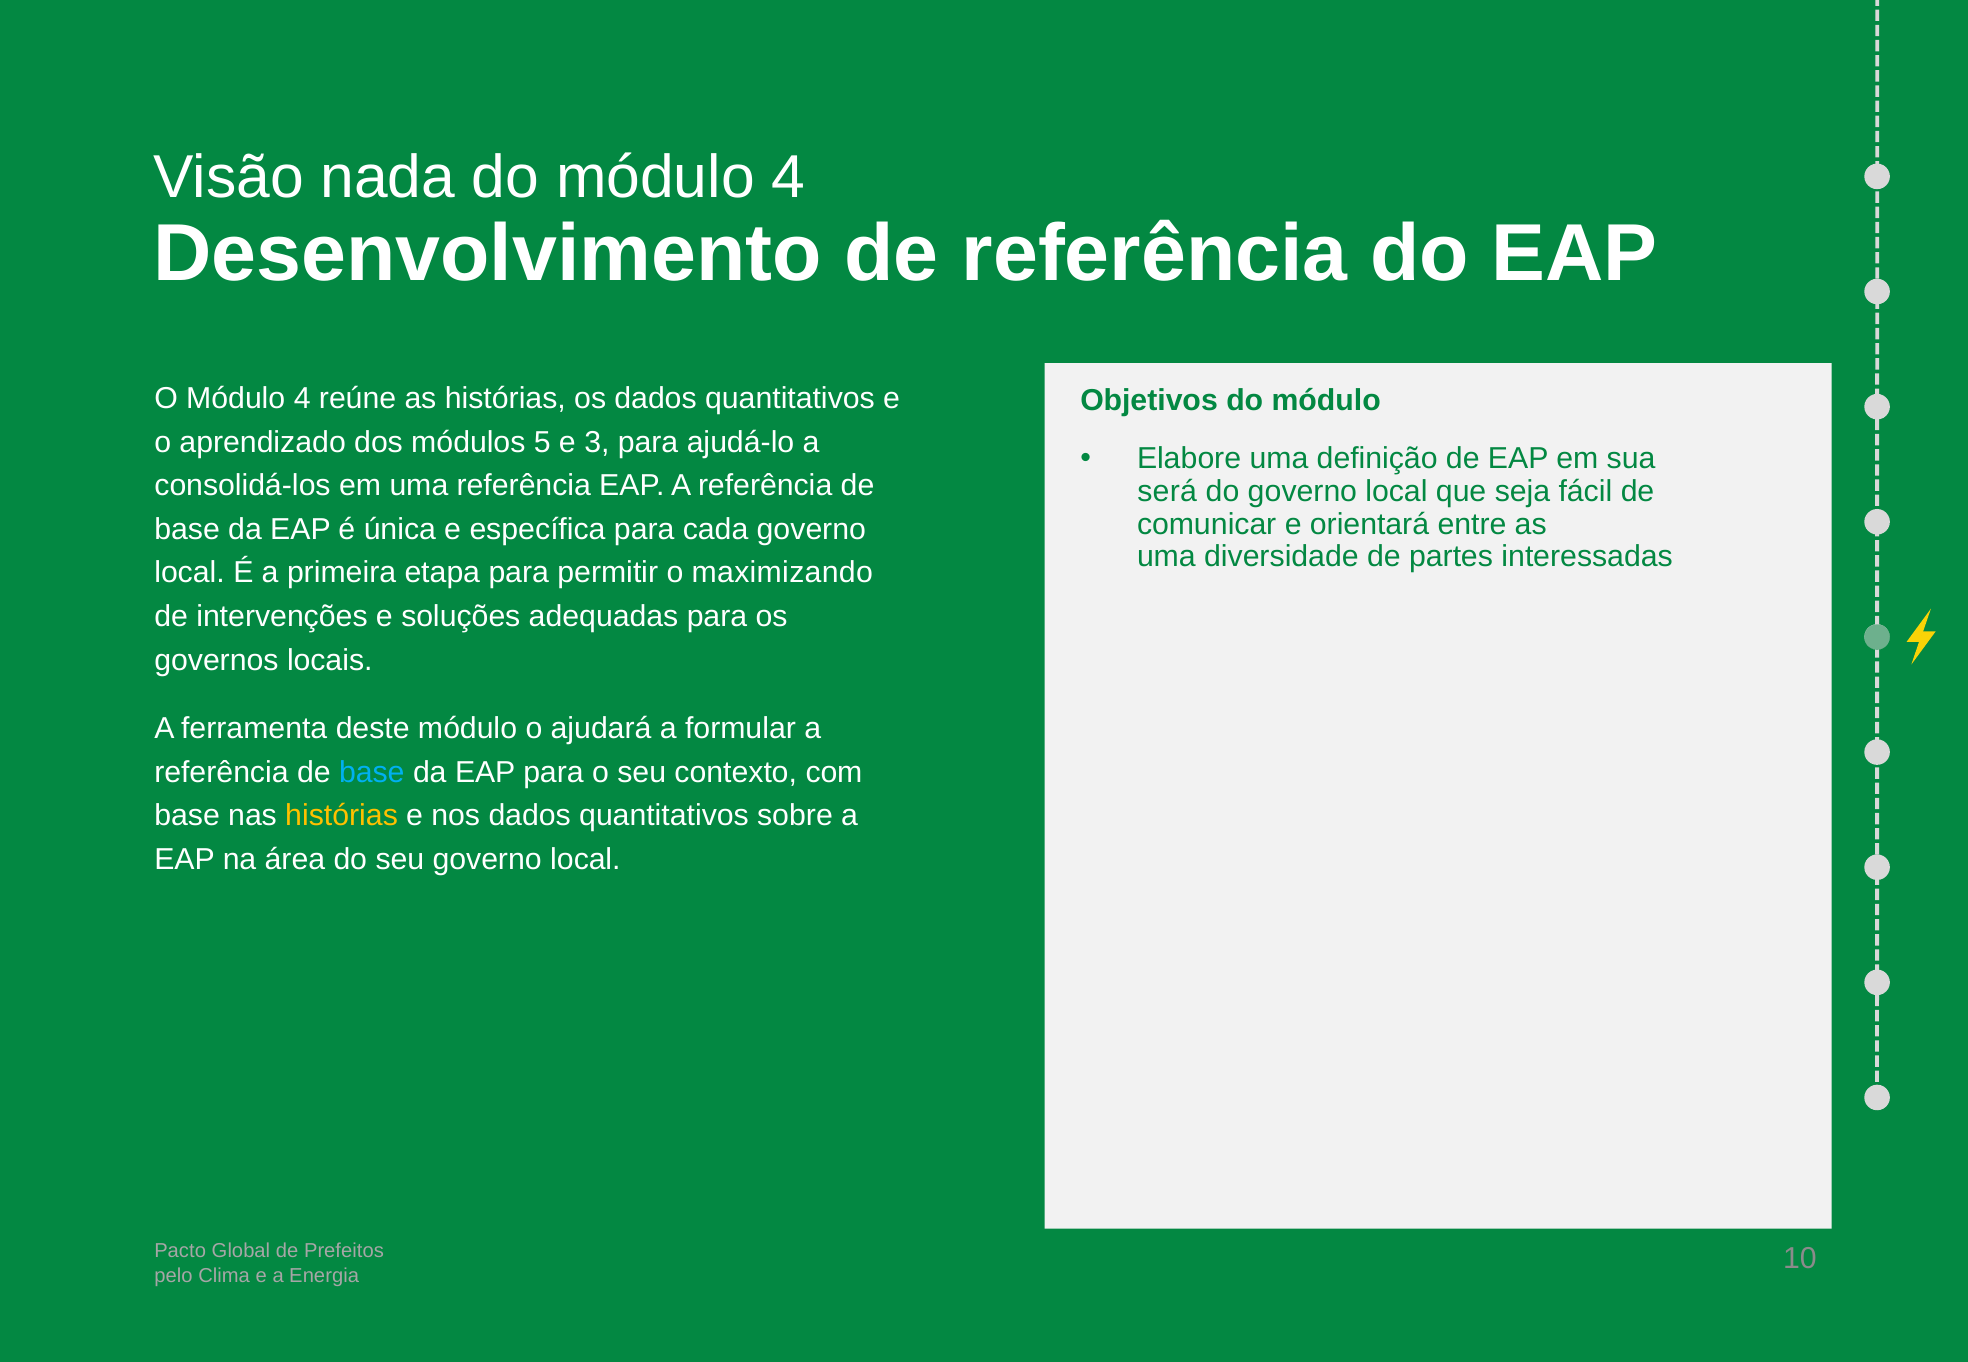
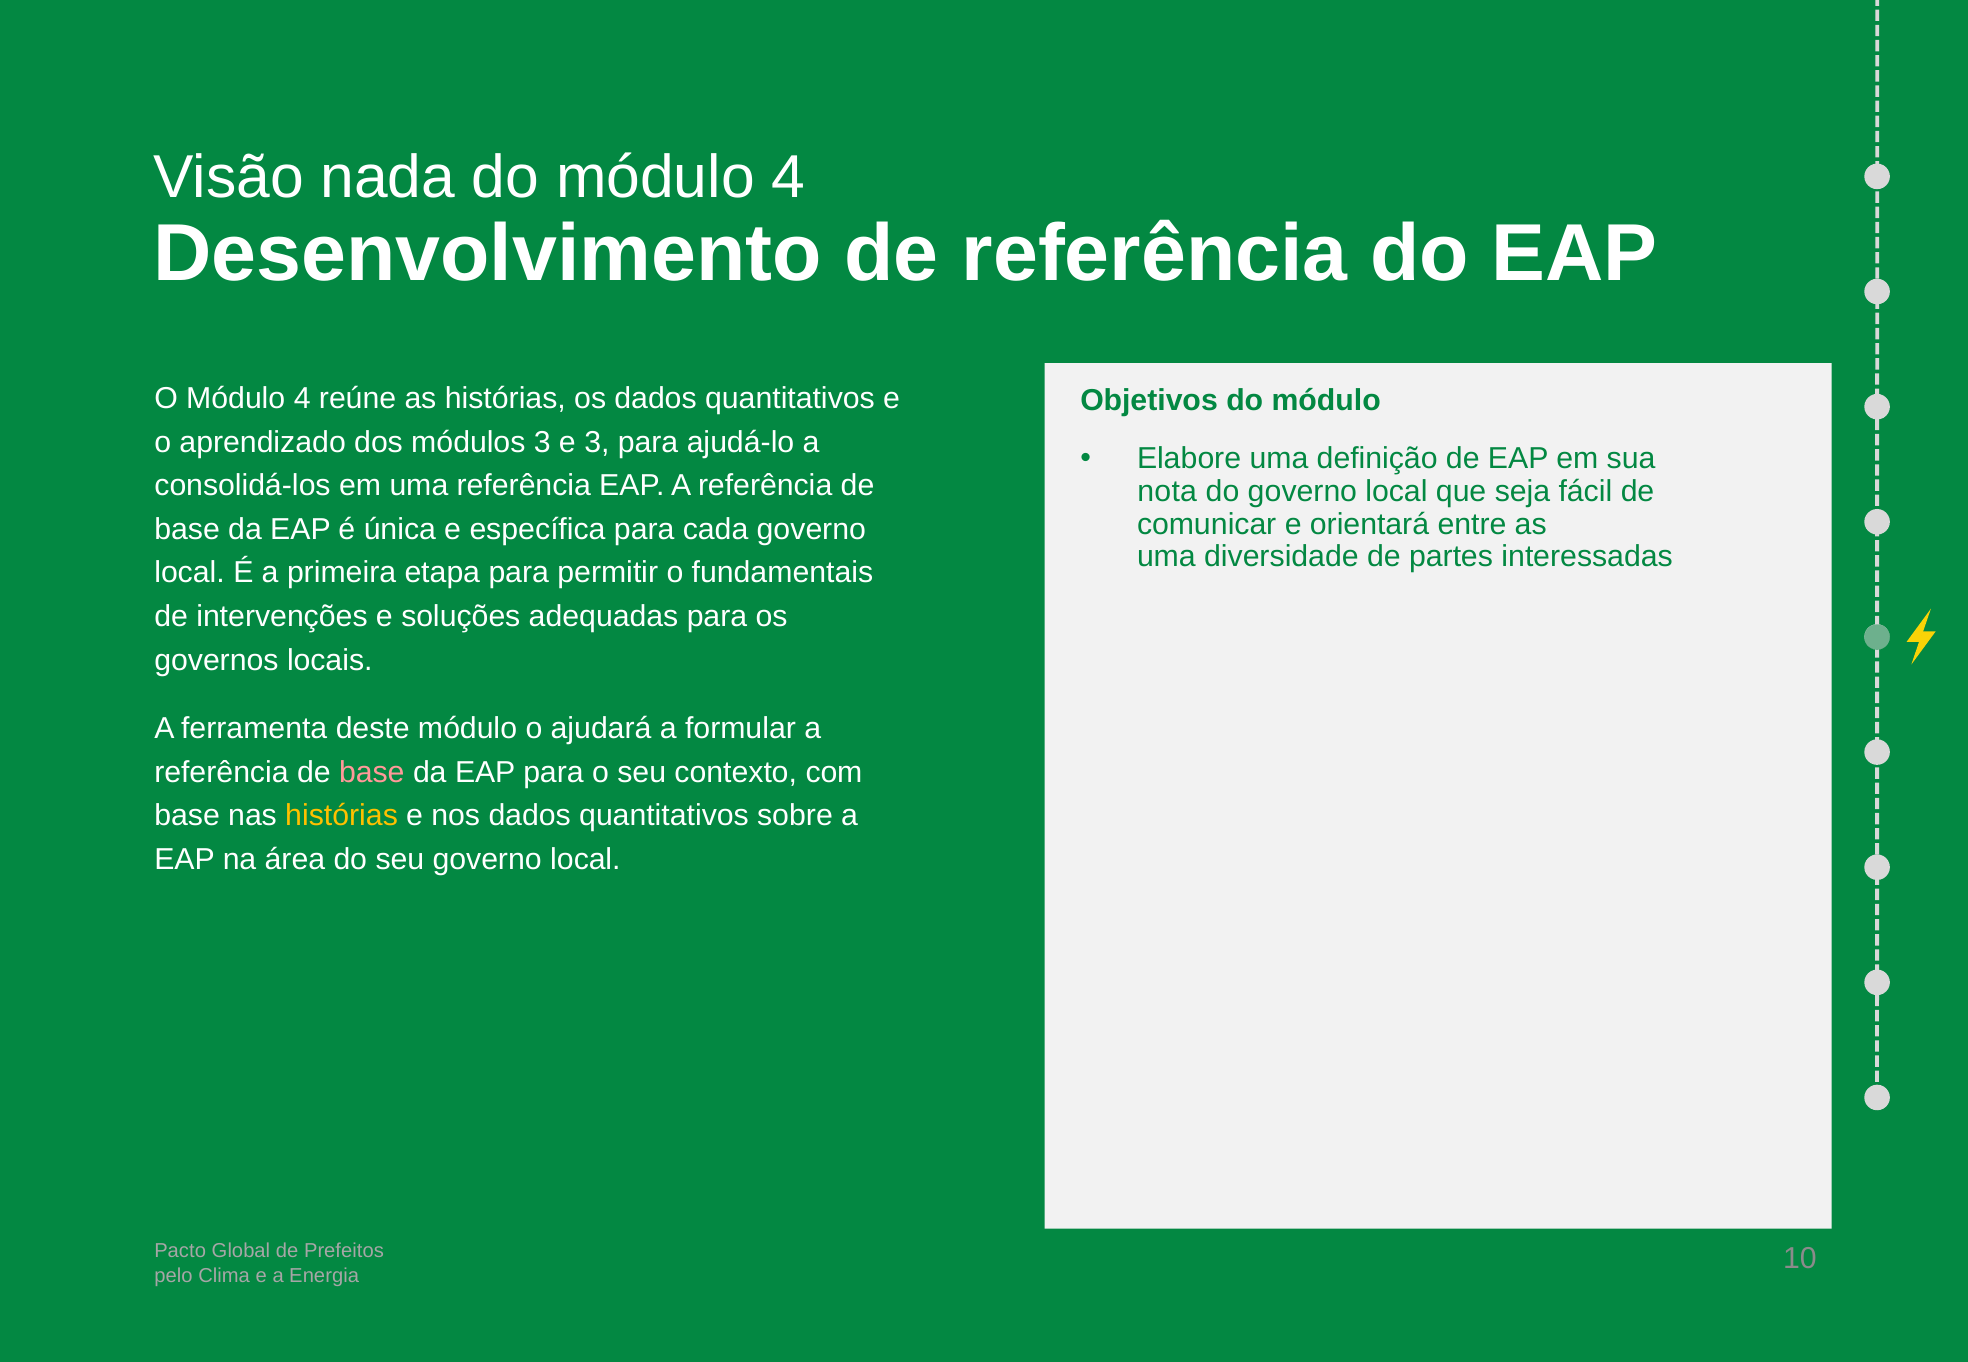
módulos 5: 5 -> 3
será: será -> nota
maximizando: maximizando -> fundamentais
base at (372, 773) colour: light blue -> pink
